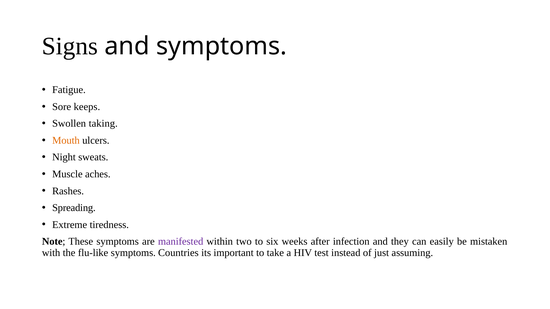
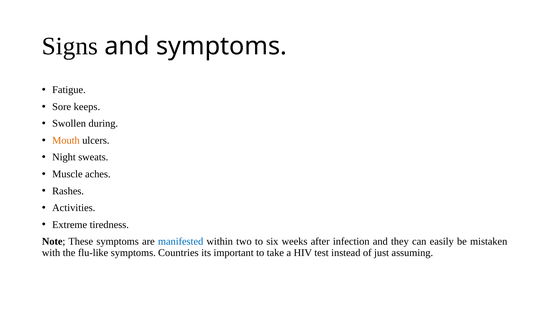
taking: taking -> during
Spreading: Spreading -> Activities
manifested colour: purple -> blue
